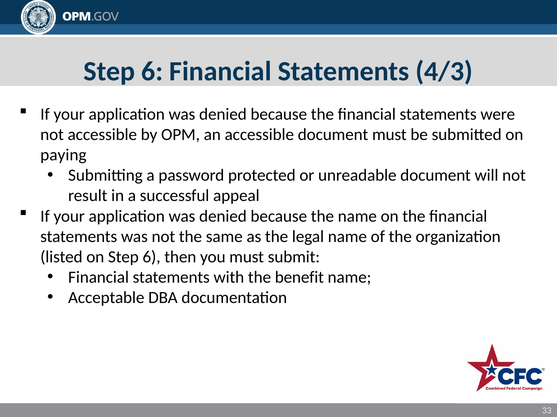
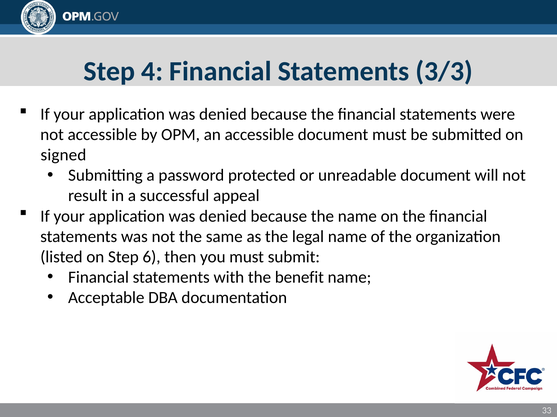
6 at (152, 71): 6 -> 4
4/3: 4/3 -> 3/3
paying: paying -> signed
